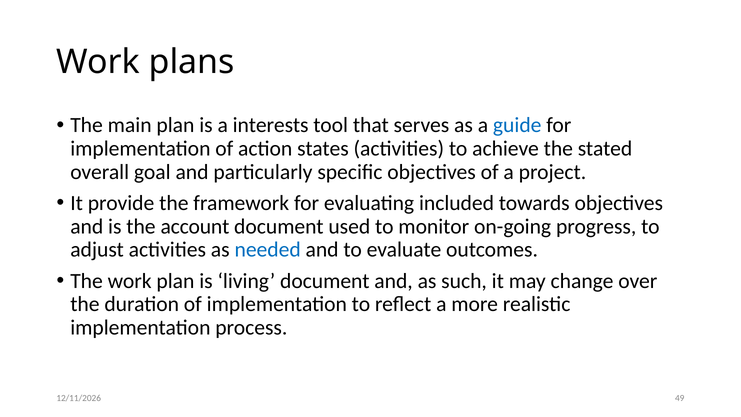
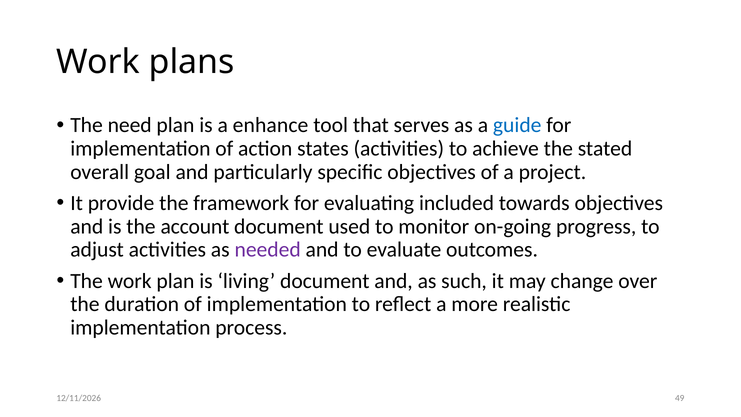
main: main -> need
interests: interests -> enhance
needed colour: blue -> purple
